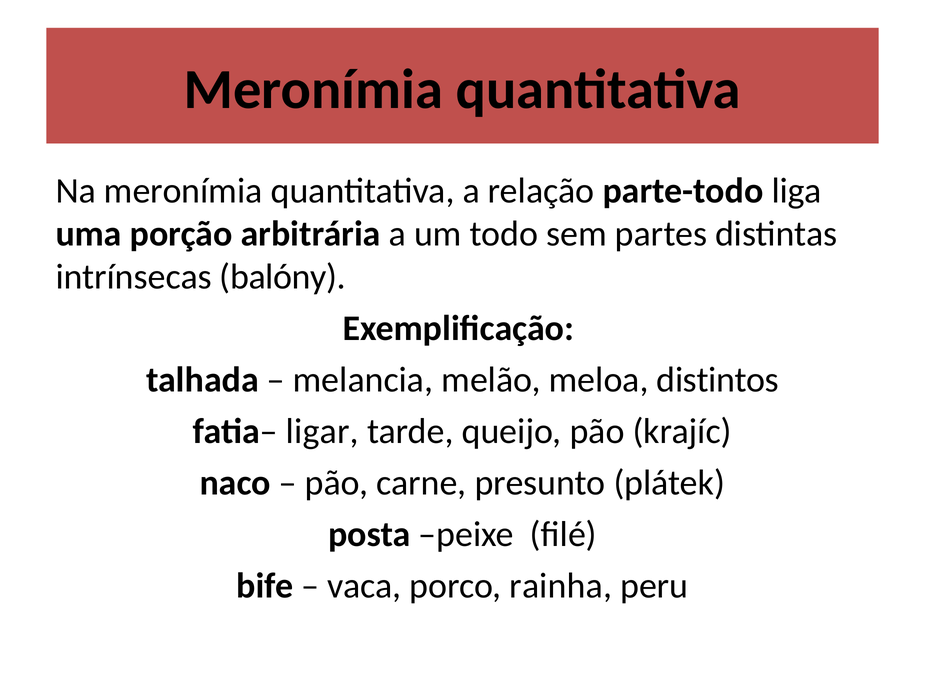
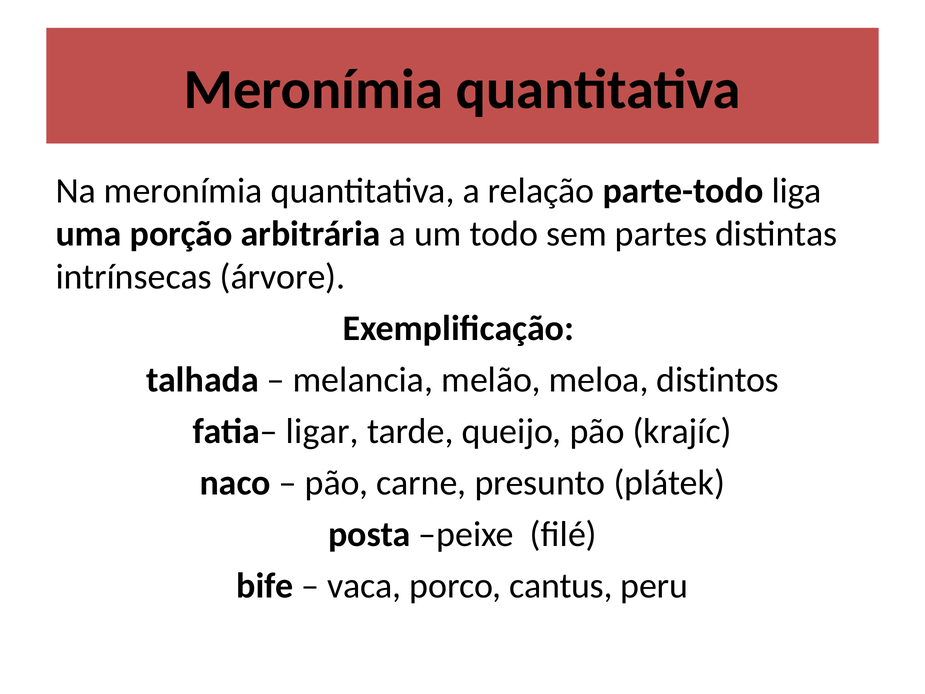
balóny: balóny -> árvore
rainha: rainha -> cantus
